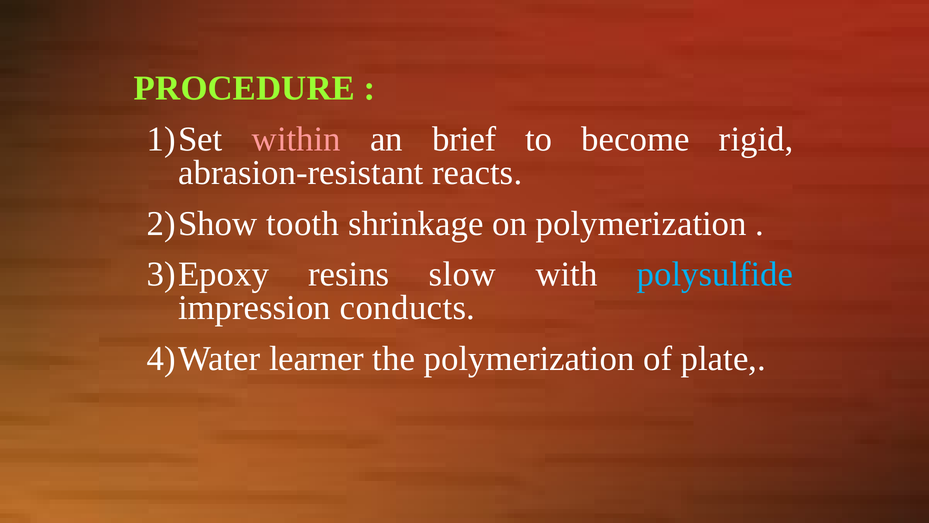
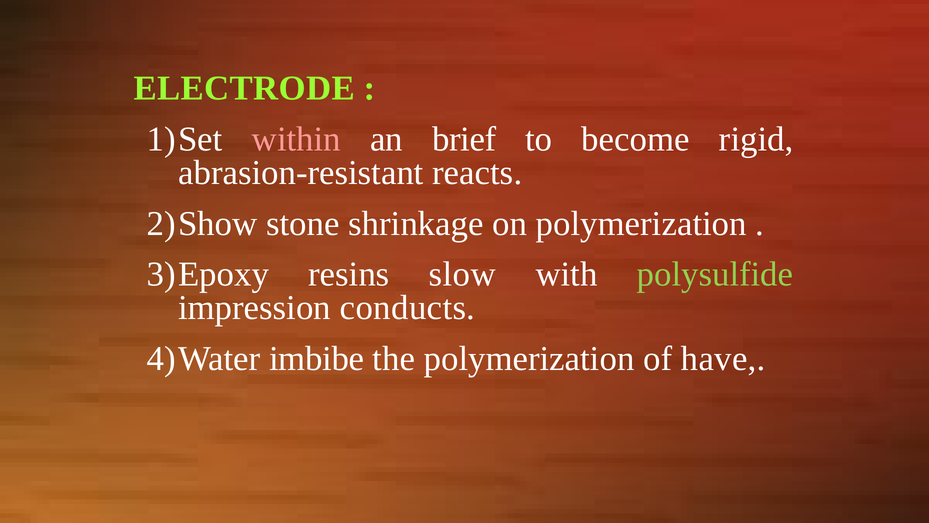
PROCEDURE: PROCEDURE -> ELECTRODE
tooth: tooth -> stone
polysulfide colour: light blue -> light green
learner: learner -> imbibe
plate: plate -> have
